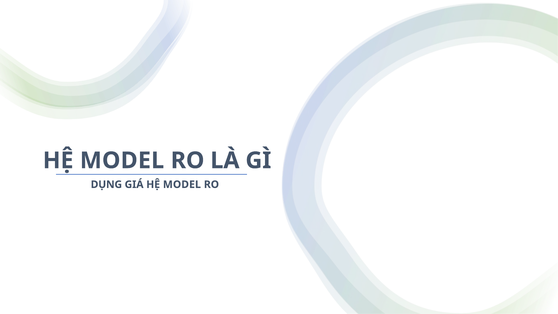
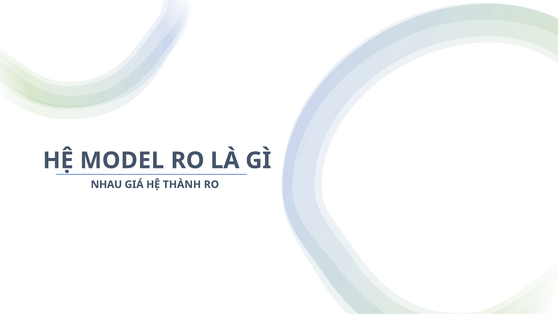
DỤNG: DỤNG -> NHAU
GIÁ HỆ MODEL: MODEL -> THÀNH
